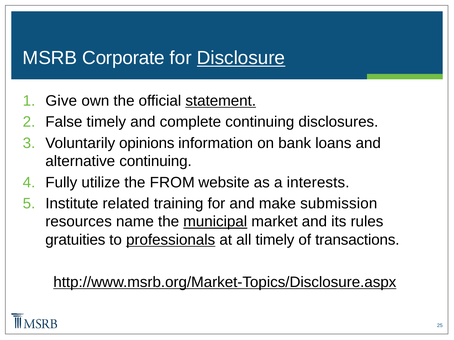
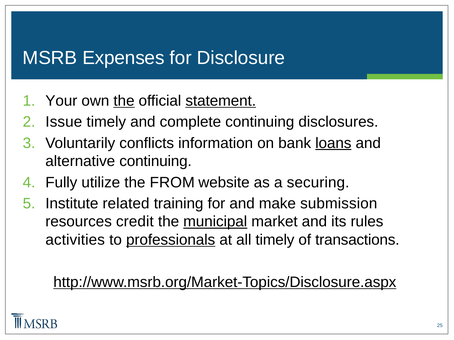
Corporate: Corporate -> Expenses
Disclosure underline: present -> none
Give: Give -> Your
the at (124, 101) underline: none -> present
False: False -> Issue
opinions: opinions -> conflicts
loans underline: none -> present
interests: interests -> securing
name: name -> credit
gratuities: gratuities -> activities
